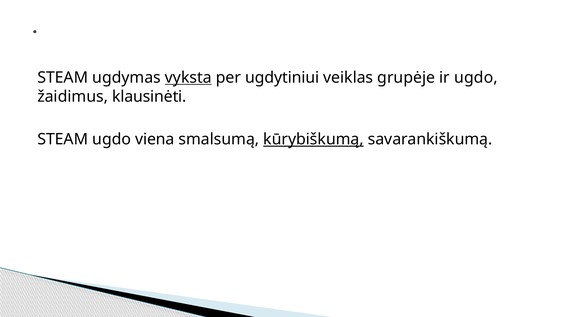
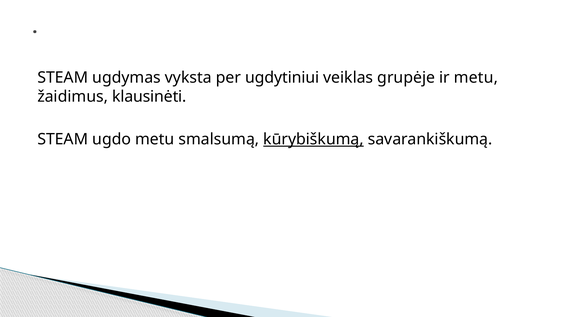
vyksta underline: present -> none
ir ugdo: ugdo -> metu
ugdo viena: viena -> metu
